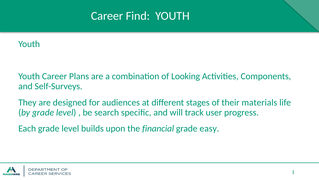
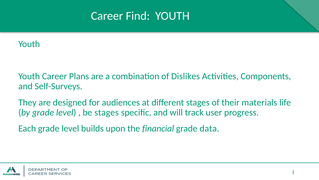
Looking: Looking -> Dislikes
be search: search -> stages
easy: easy -> data
